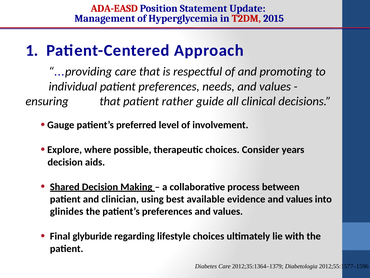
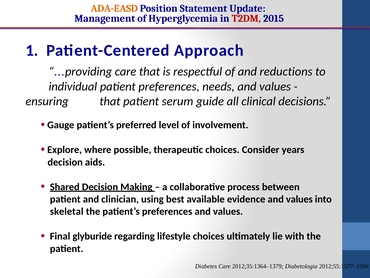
ADA-EASD colour: red -> orange
promoting: promoting -> reductions
rather: rather -> serum
glinides: glinides -> skeletal
